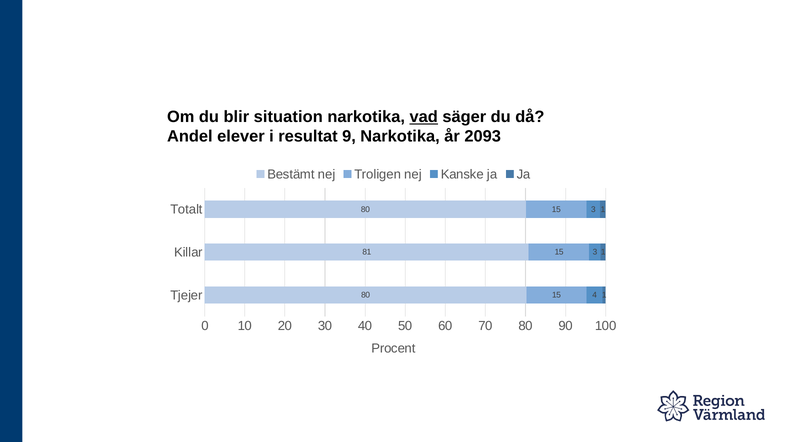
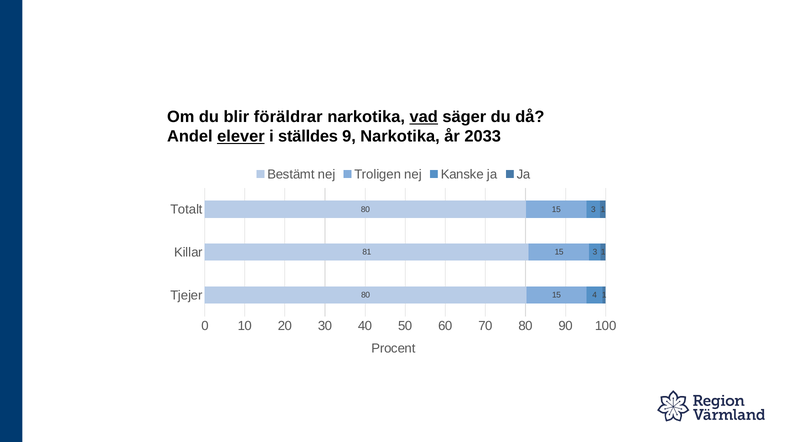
situation: situation -> föräldrar
elever underline: none -> present
resultat: resultat -> ställdes
2093: 2093 -> 2033
